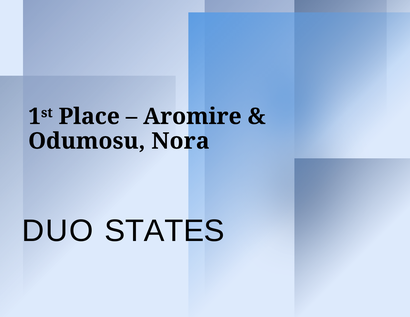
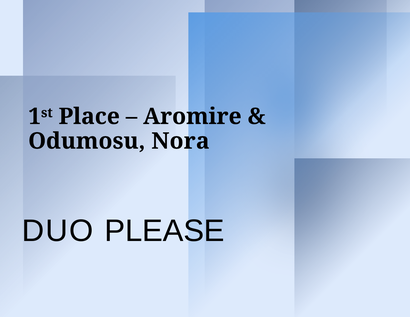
STATES: STATES -> PLEASE
